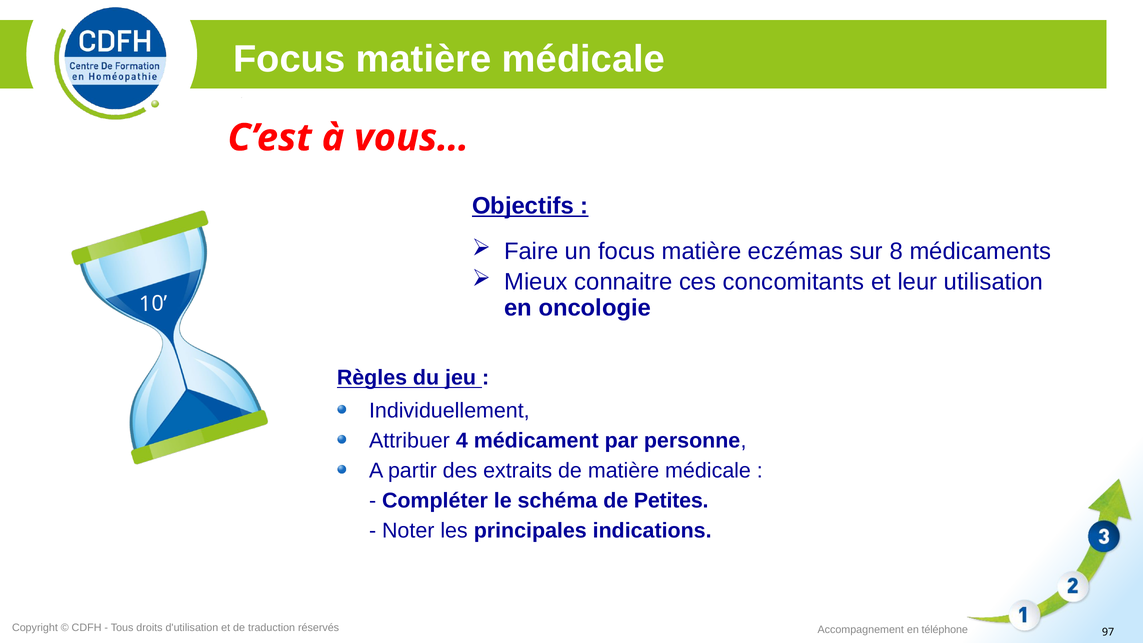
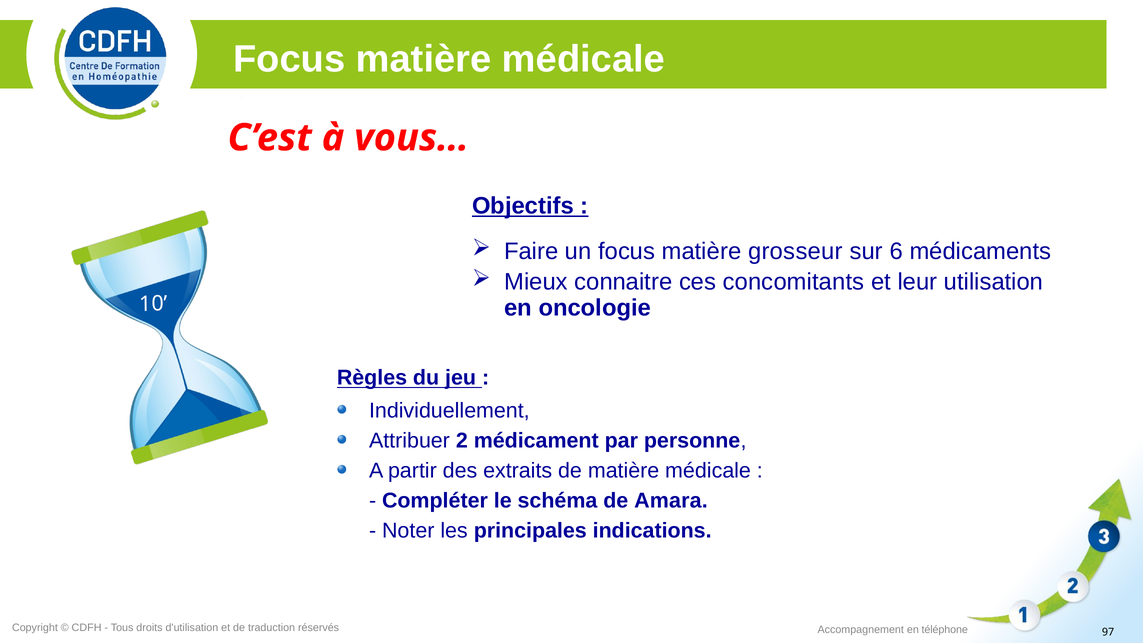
eczémas: eczémas -> grosseur
8: 8 -> 6
4: 4 -> 2
Petites: Petites -> Amara
